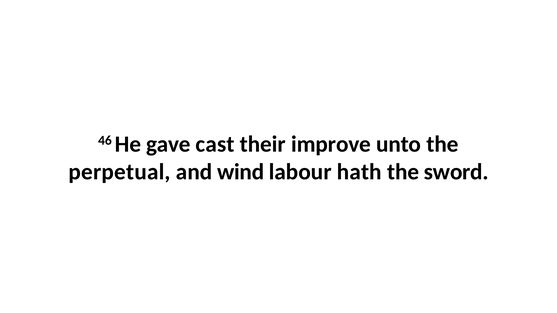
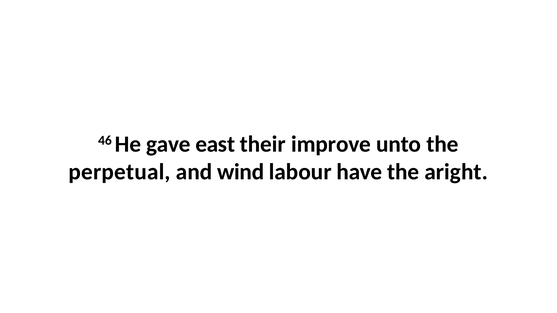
cast: cast -> east
hath: hath -> have
sword: sword -> aright
